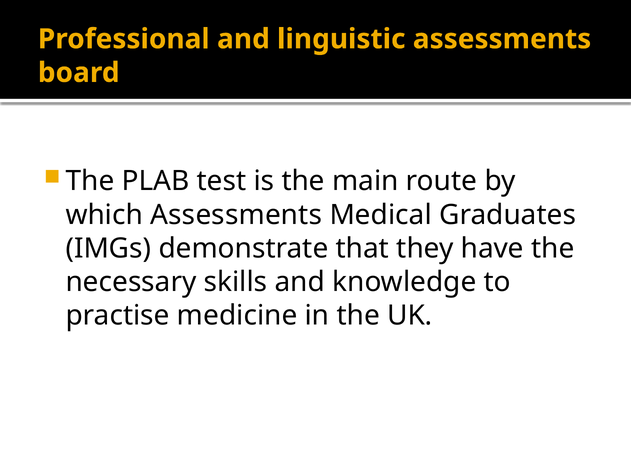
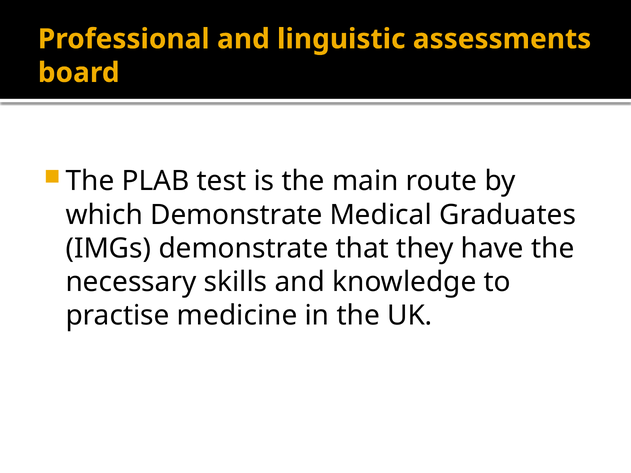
which Assessments: Assessments -> Demonstrate
